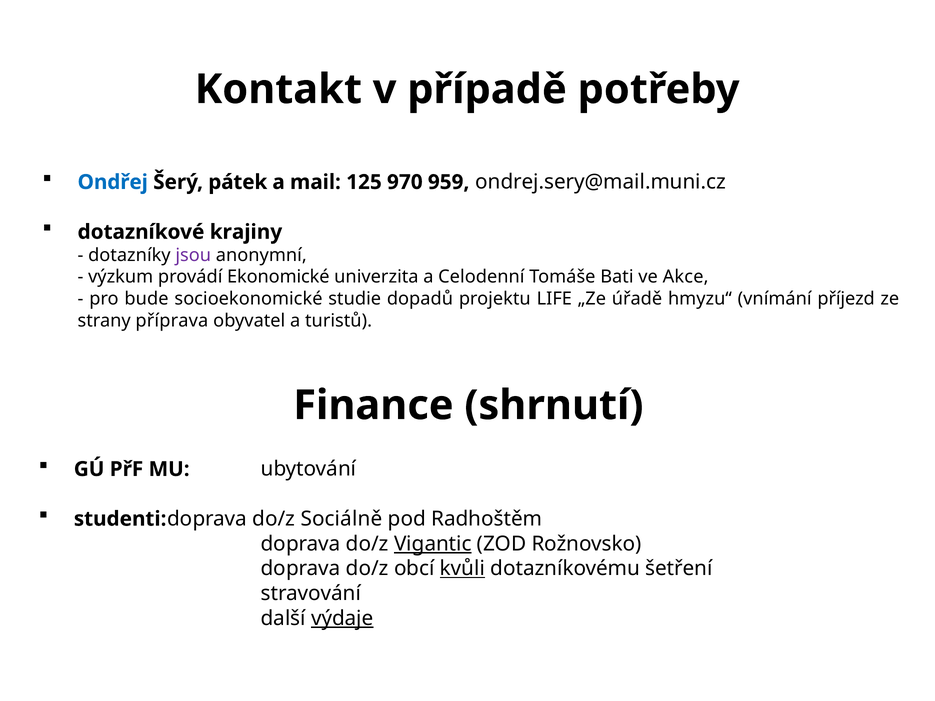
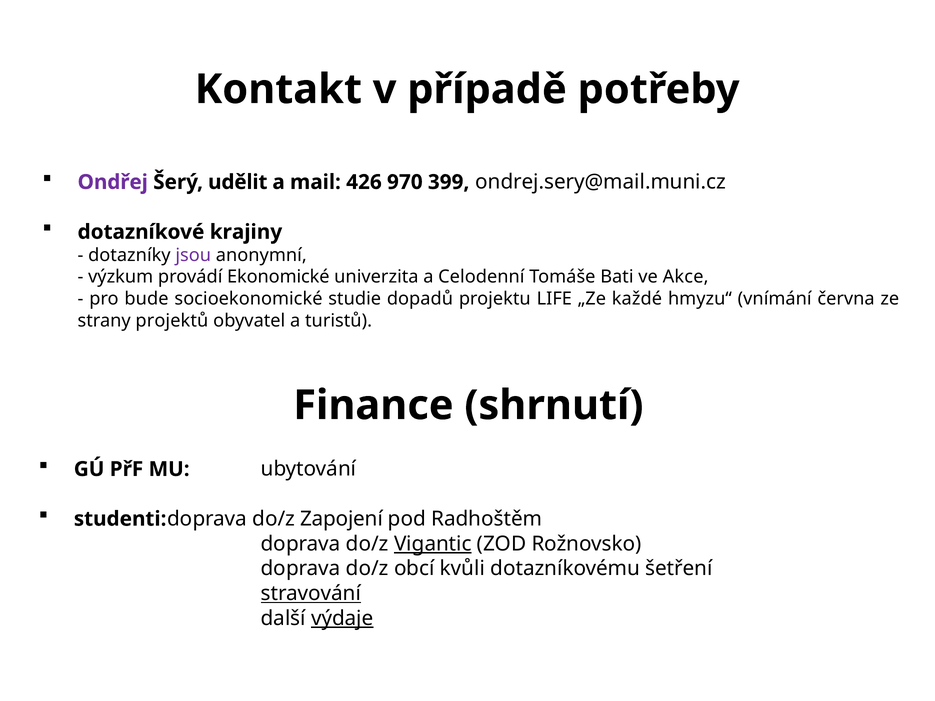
Ondřej colour: blue -> purple
pátek: pátek -> udělit
125: 125 -> 426
959: 959 -> 399
úřadě: úřadě -> každé
příjezd: příjezd -> června
příprava: příprava -> projektů
Sociálně: Sociálně -> Zapojení
kvůli underline: present -> none
stravování underline: none -> present
